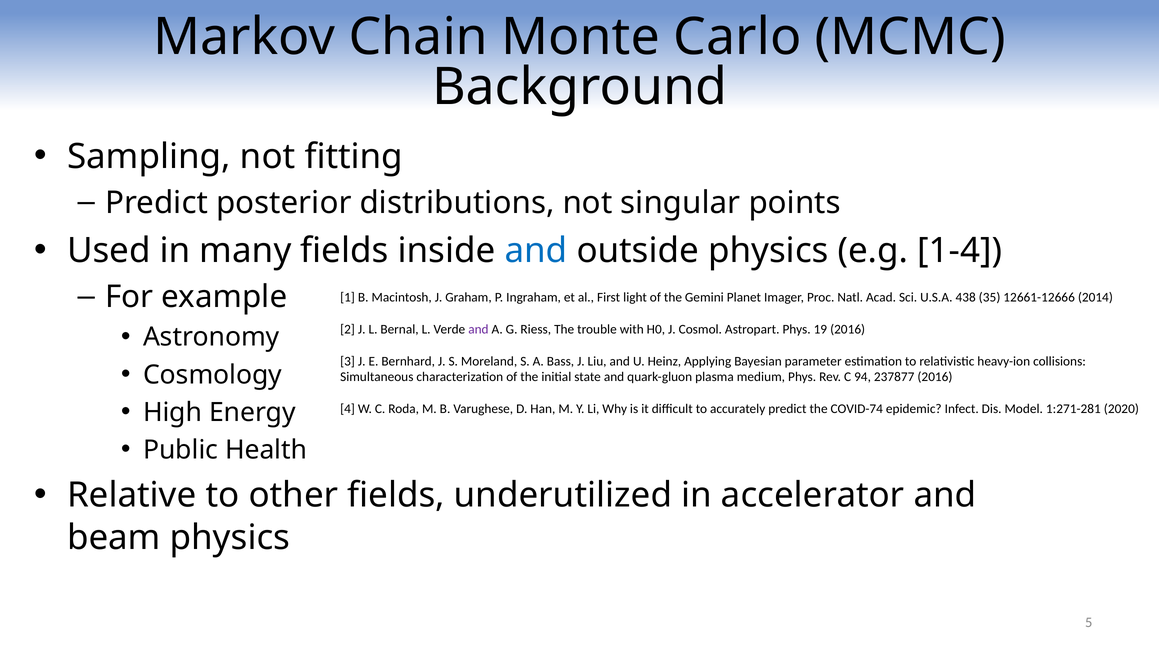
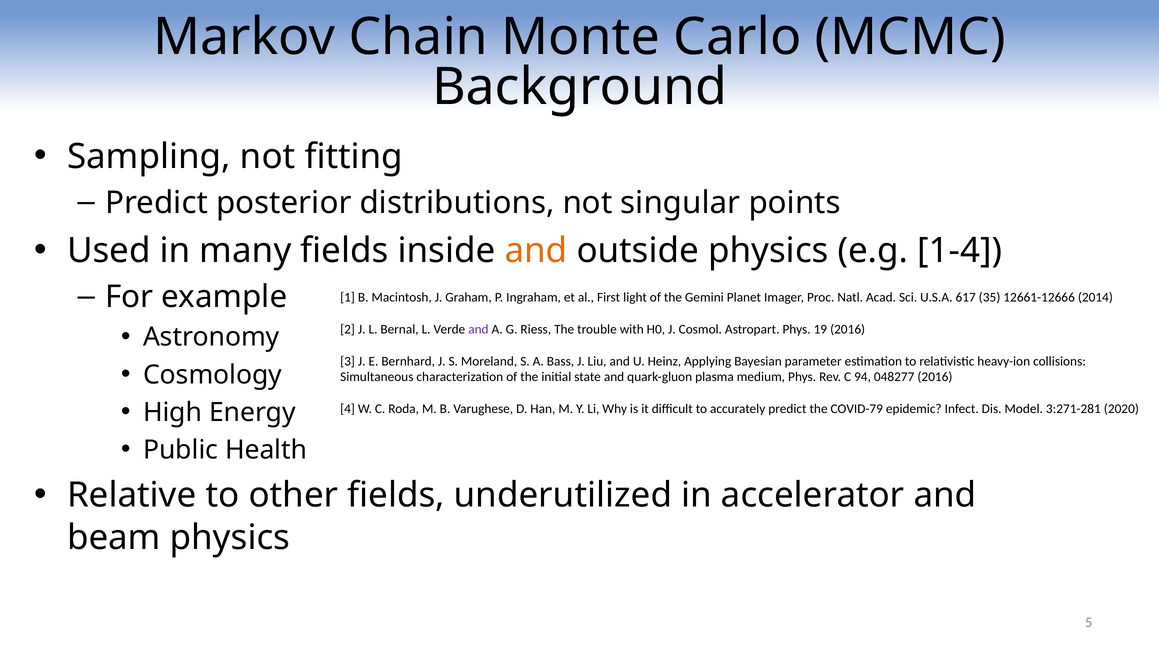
and at (536, 251) colour: blue -> orange
438: 438 -> 617
237877: 237877 -> 048277
COVID-74: COVID-74 -> COVID-79
1:271-281: 1:271-281 -> 3:271-281
